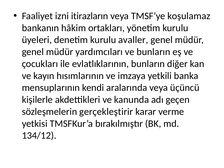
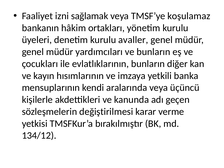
itirazların: itirazların -> sağlamak
gerçekleştirir: gerçekleştirir -> değiştirilmesi
